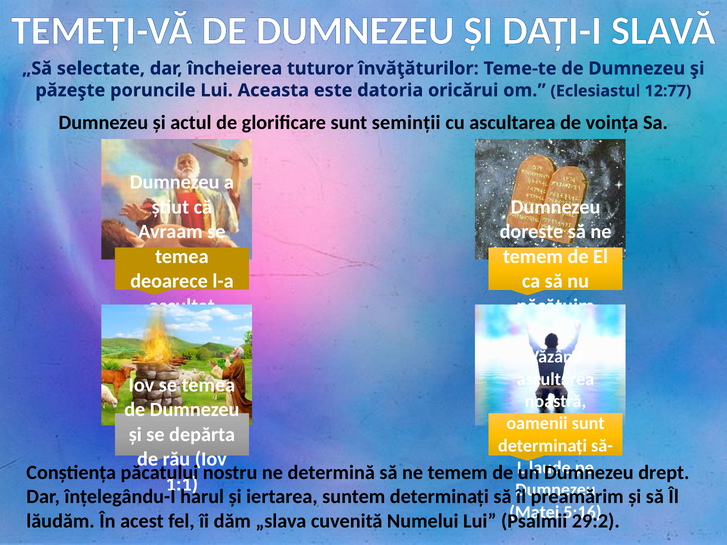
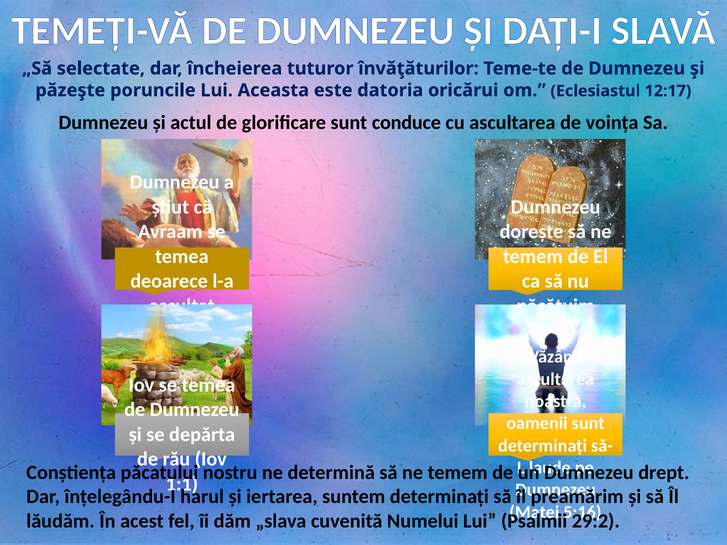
12:77: 12:77 -> 12:17
seminţii: seminţii -> conduce
